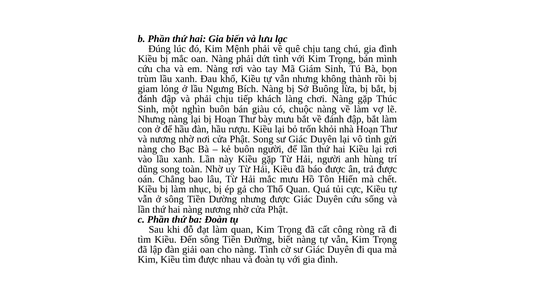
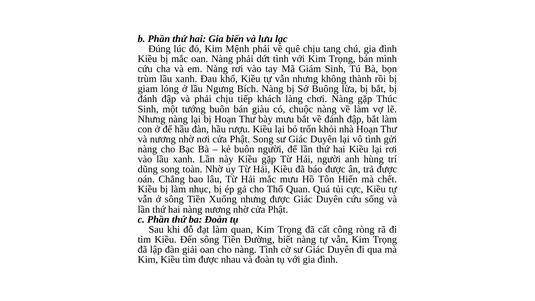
nghìn: nghìn -> tướng
Dường: Dường -> Xuống
